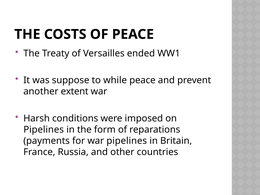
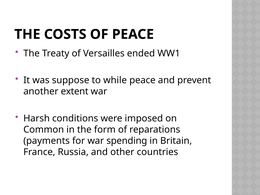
Pipelines at (44, 130): Pipelines -> Common
war pipelines: pipelines -> spending
